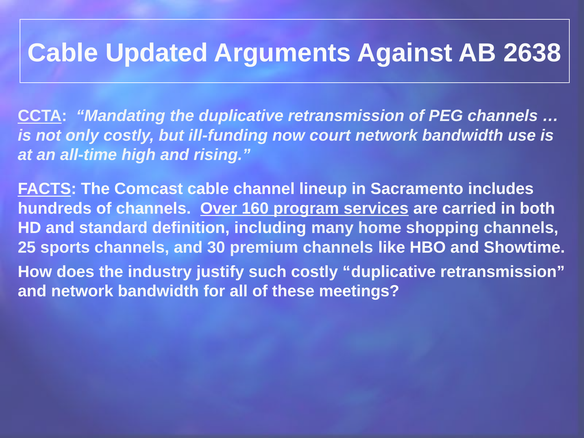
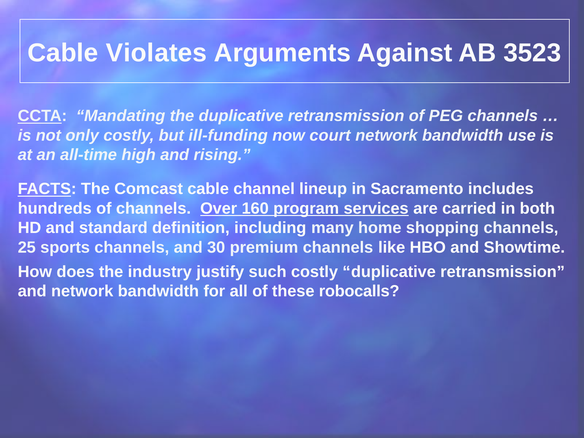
Updated: Updated -> Violates
2638: 2638 -> 3523
meetings: meetings -> robocalls
